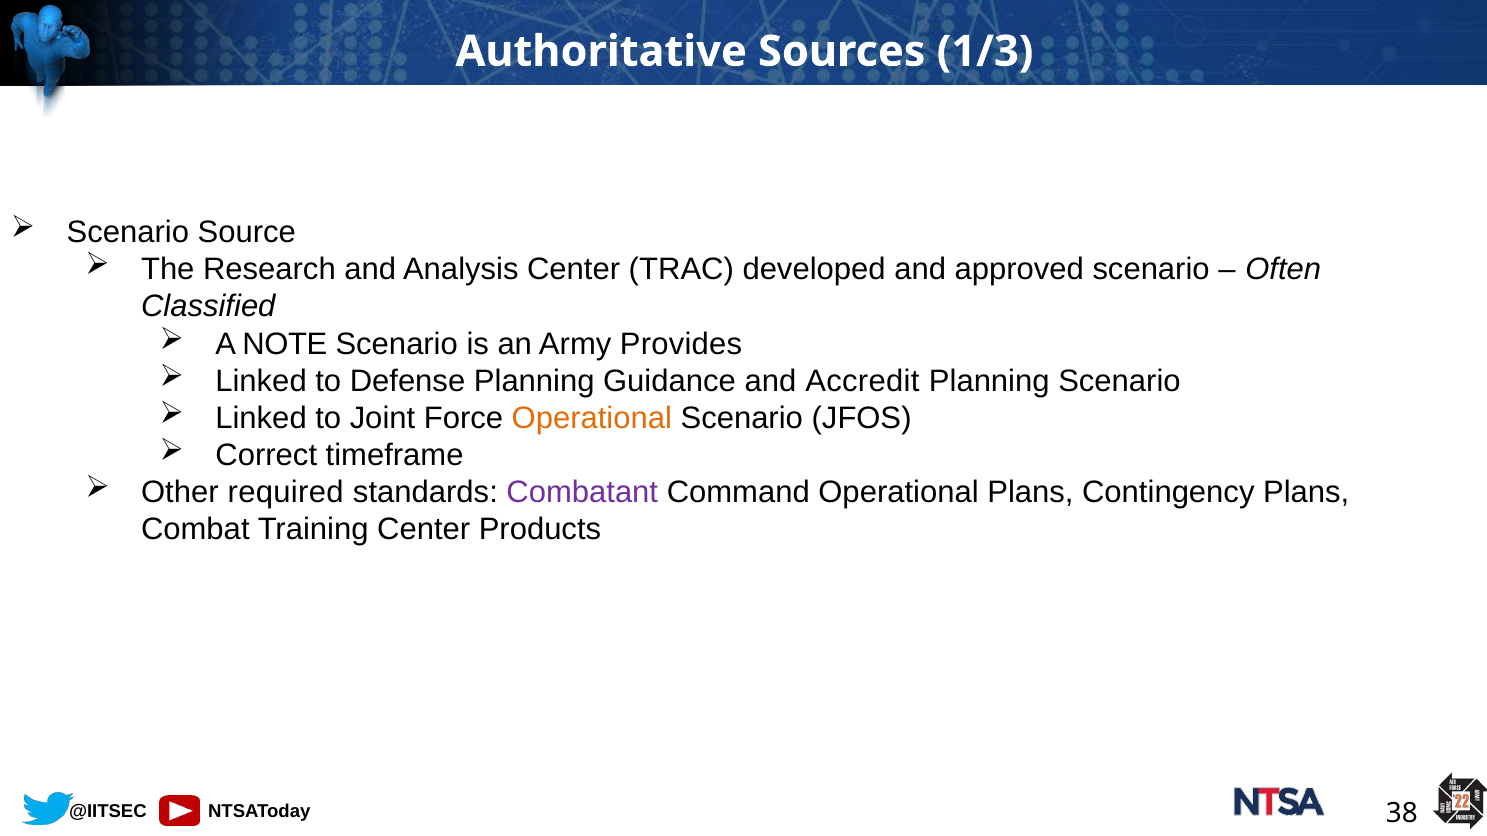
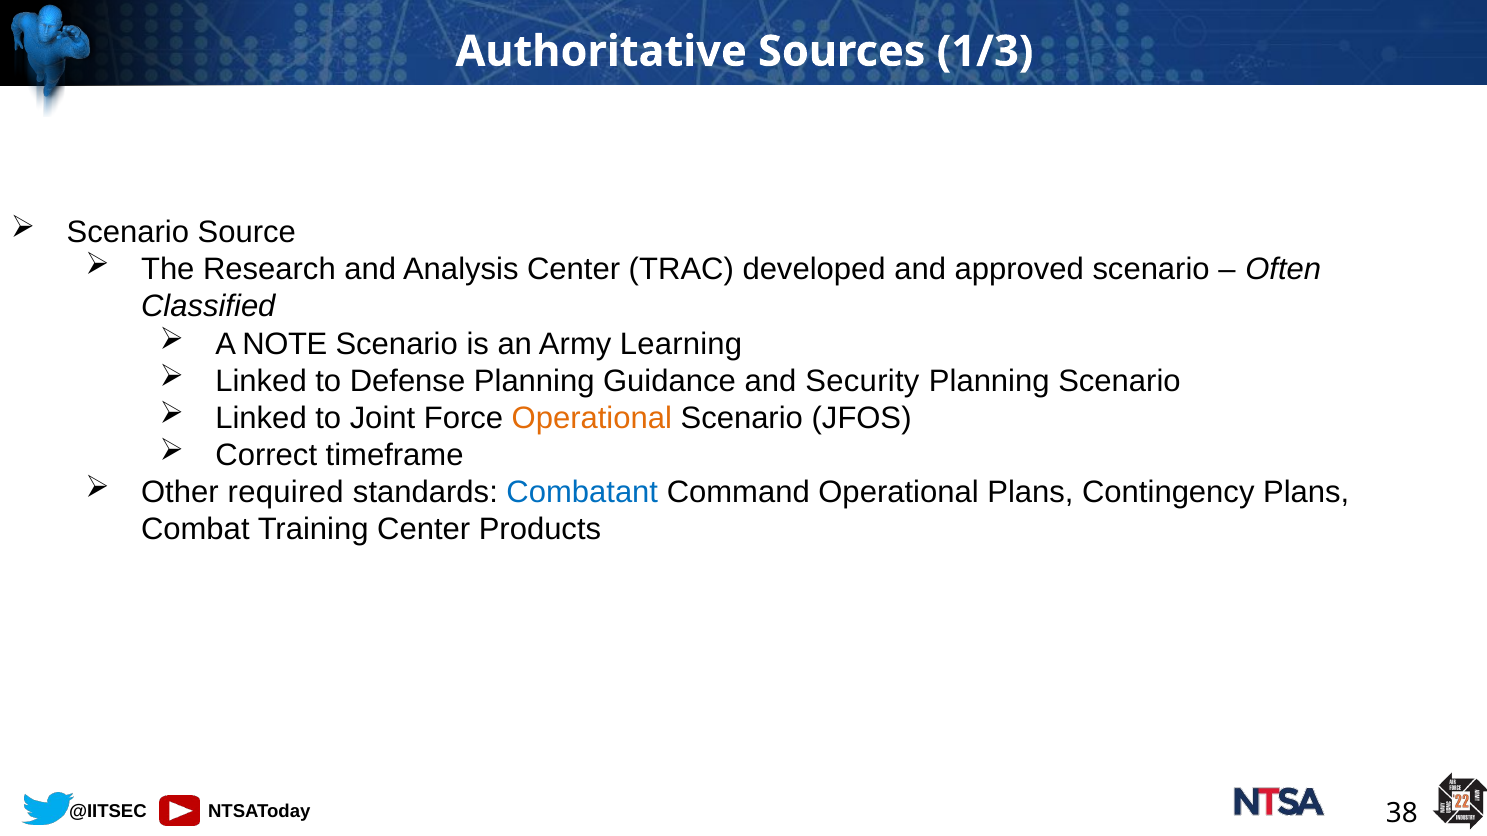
Provides: Provides -> Learning
Accredit: Accredit -> Security
Combatant colour: purple -> blue
